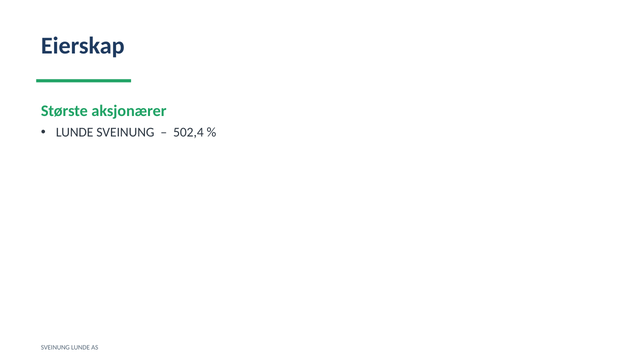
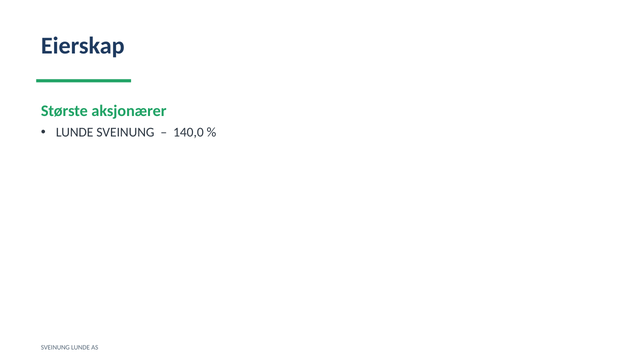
502,4: 502,4 -> 140,0
